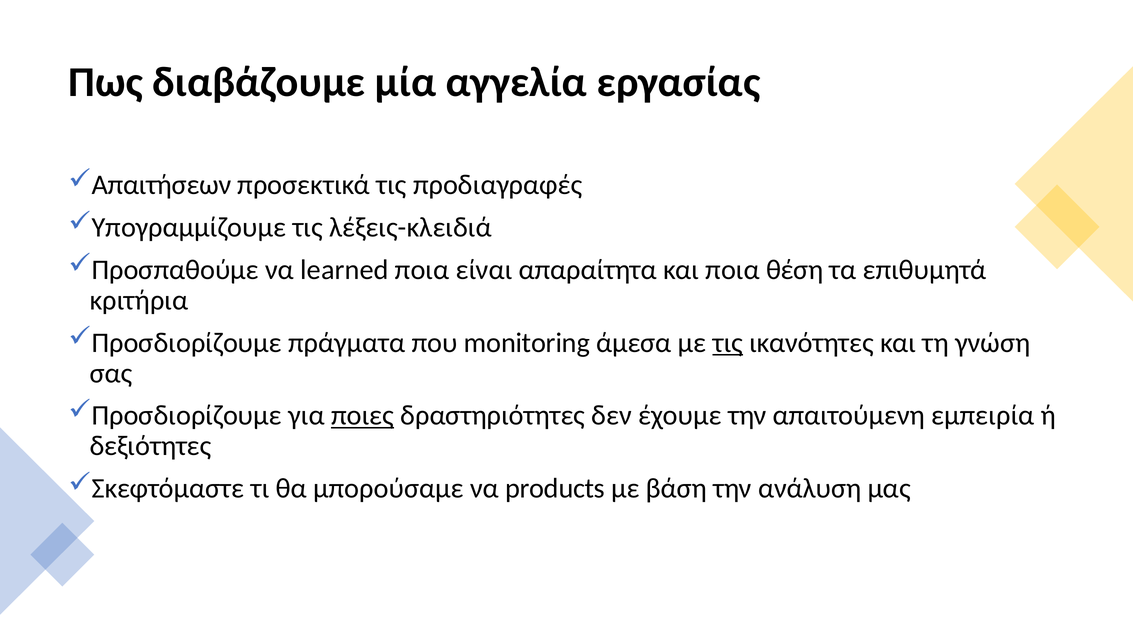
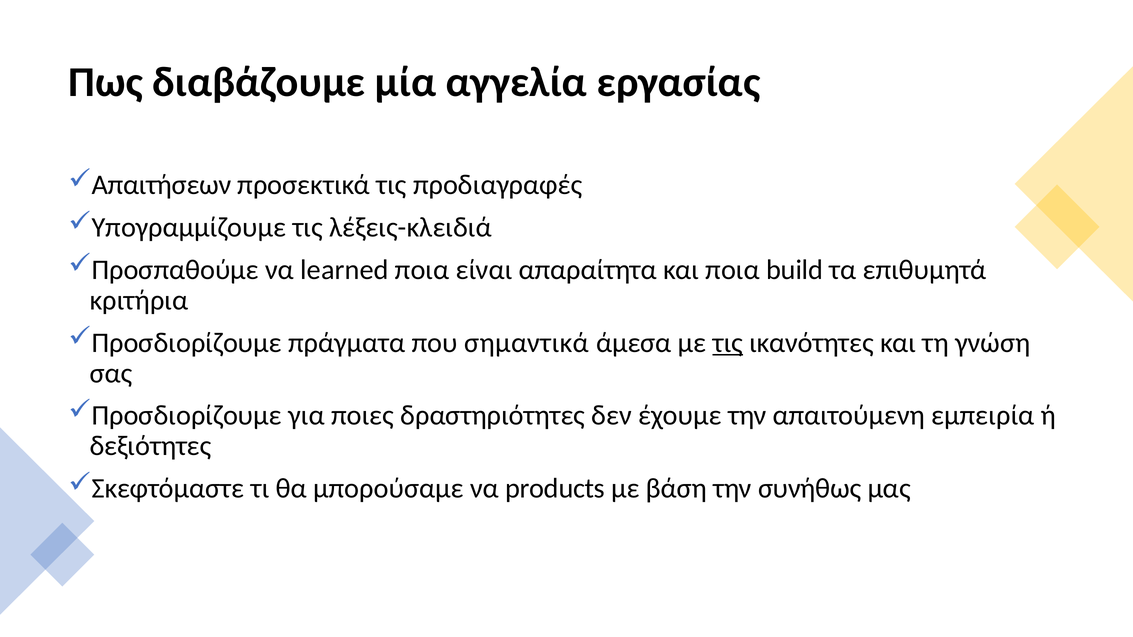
θέση: θέση -> build
monitoring: monitoring -> σημαντικά
ποιες underline: present -> none
ανάλυση: ανάλυση -> συνήθως
